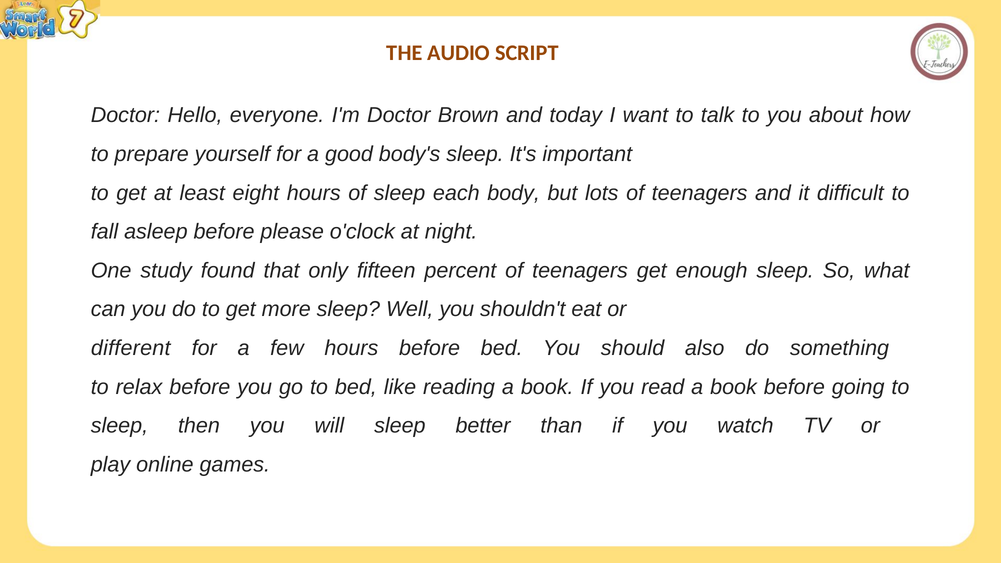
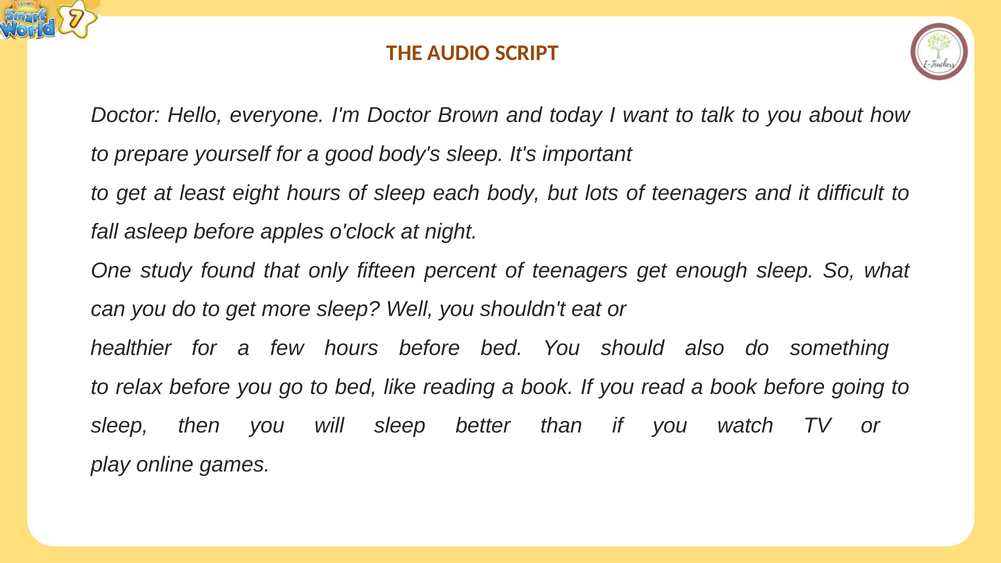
please: please -> apples
different: different -> healthier
